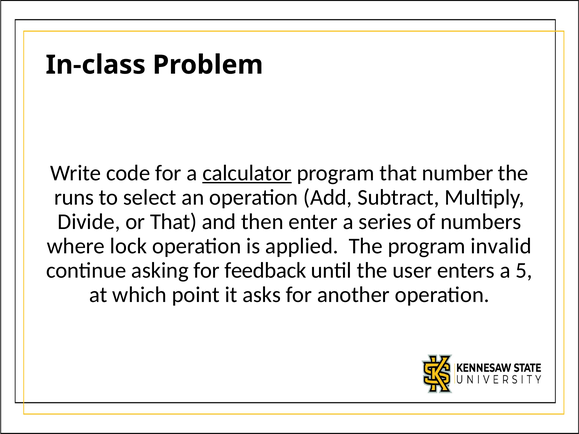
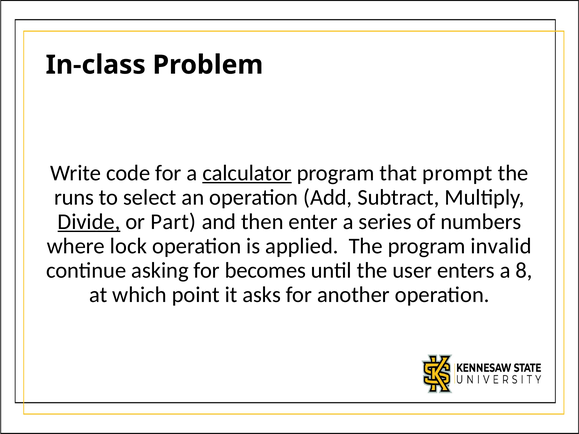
number: number -> prompt
Divide underline: none -> present
or That: That -> Part
feedback: feedback -> becomes
5: 5 -> 8
